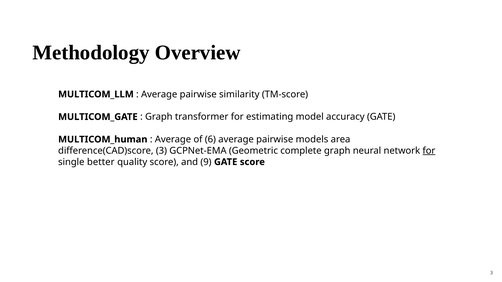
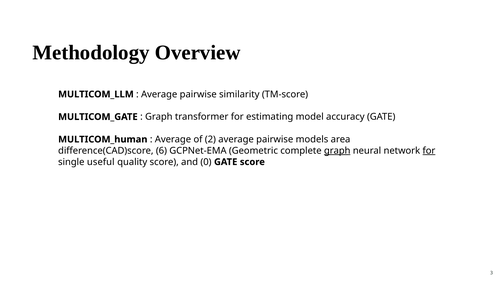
6: 6 -> 2
difference(CAD)score 3: 3 -> 6
graph at (337, 151) underline: none -> present
better: better -> useful
9: 9 -> 0
